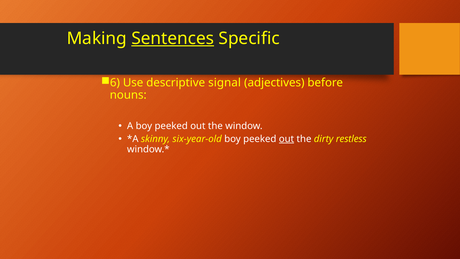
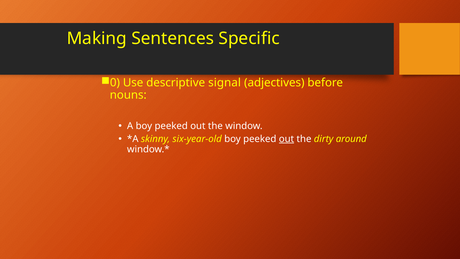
Sentences underline: present -> none
6: 6 -> 0
restless: restless -> around
